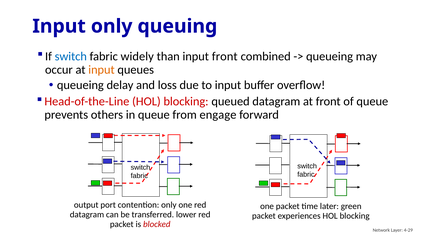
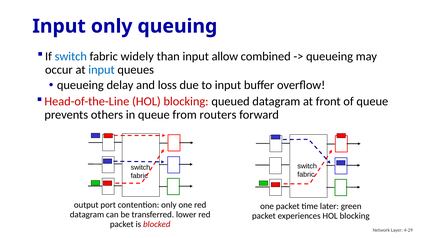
input front: front -> allow
input at (101, 70) colour: orange -> blue
engage: engage -> routers
